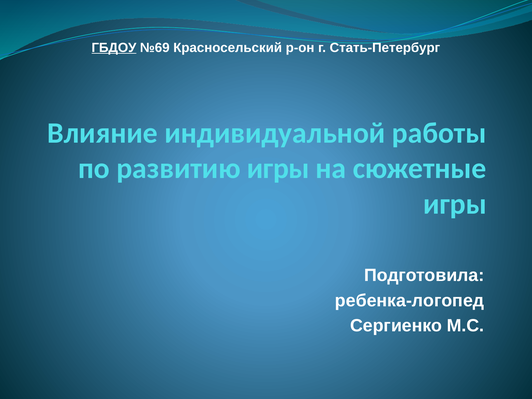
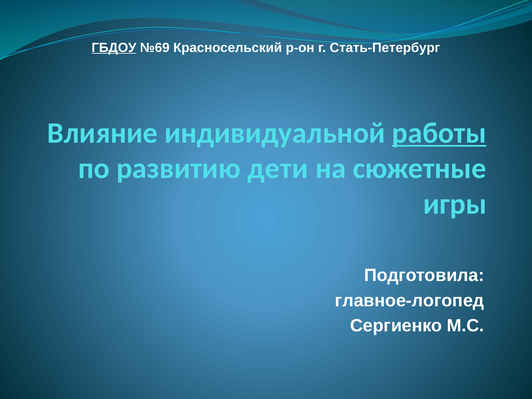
работы underline: none -> present
развитию игры: игры -> дети
ребенка-логопед: ребенка-логопед -> главное-логопед
